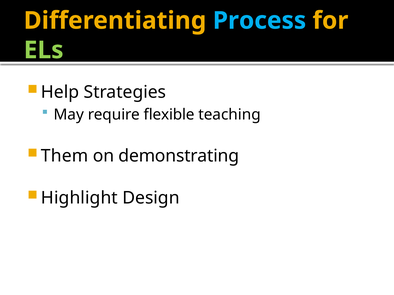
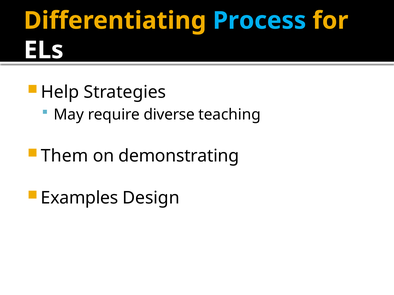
ELs colour: light green -> white
flexible: flexible -> diverse
Highlight: Highlight -> Examples
